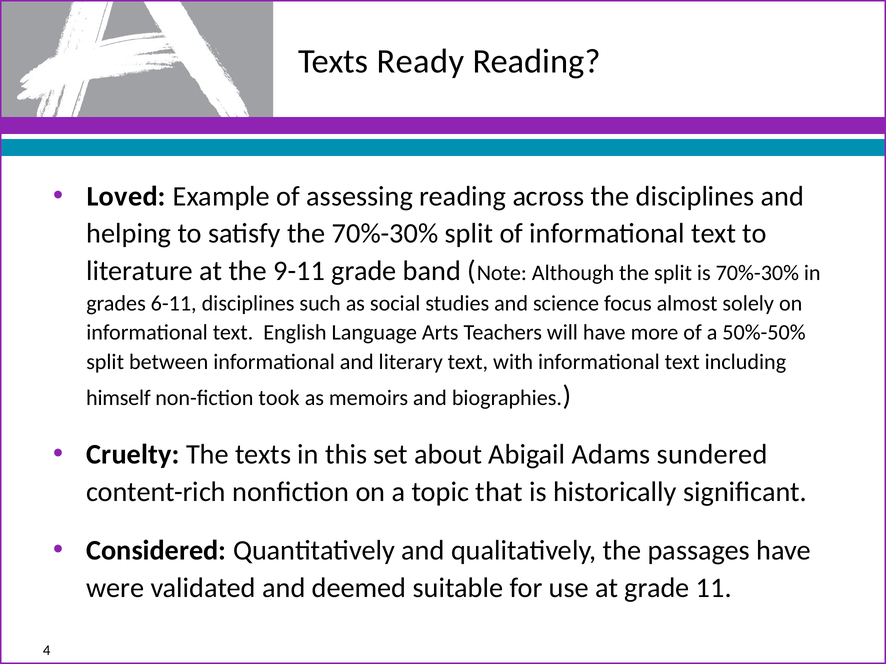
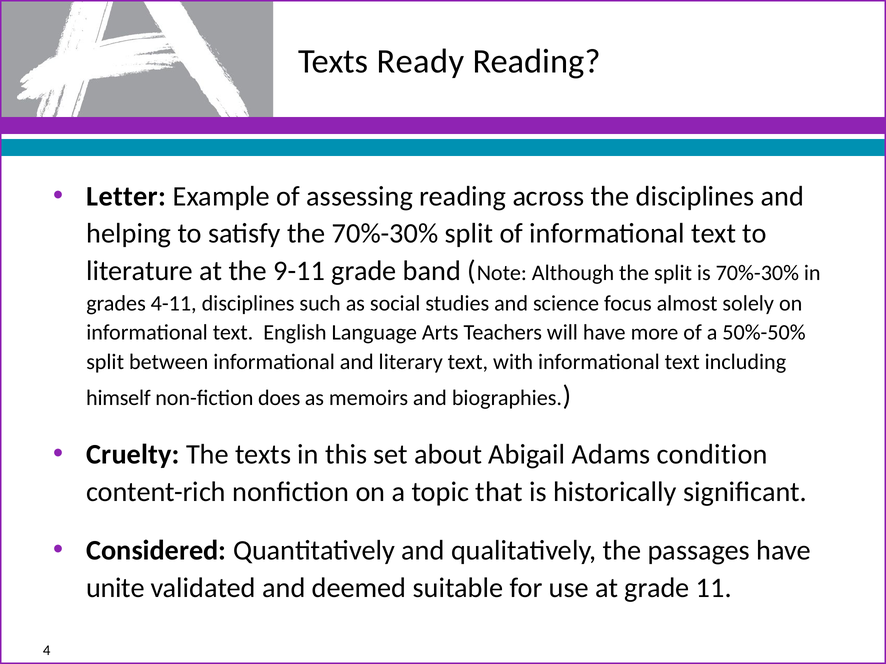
Loved: Loved -> Letter
6-11: 6-11 -> 4-11
took: took -> does
sundered: sundered -> condition
were: were -> unite
